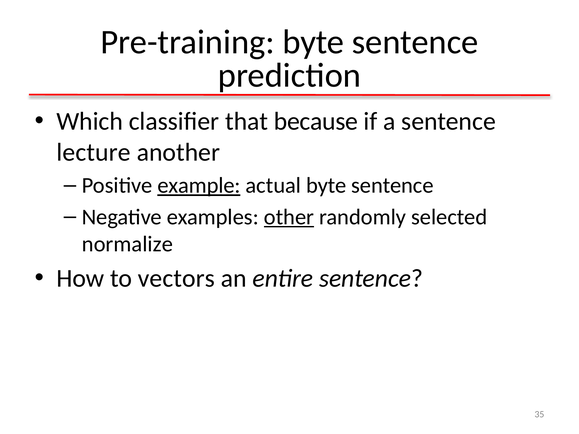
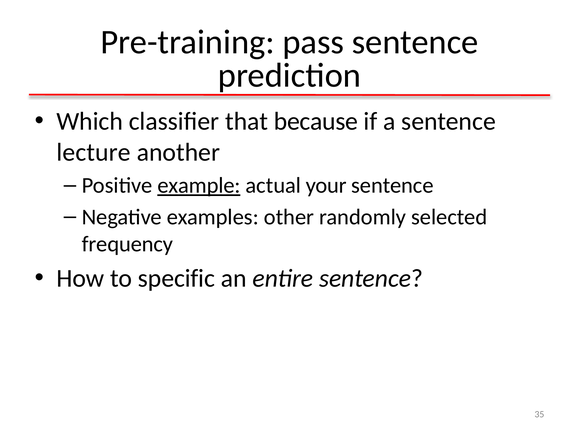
Pre-training byte: byte -> pass
actual byte: byte -> your
other underline: present -> none
normalize: normalize -> frequency
vectors: vectors -> specific
